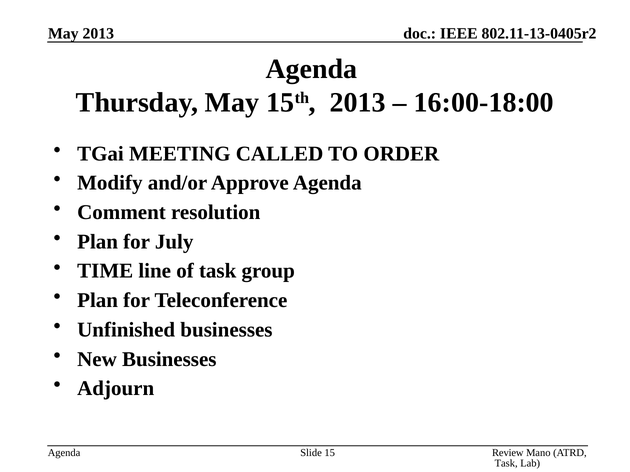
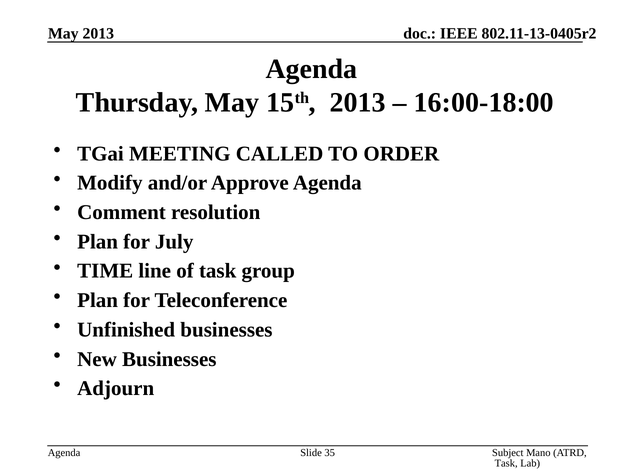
Review: Review -> Subject
15: 15 -> 35
